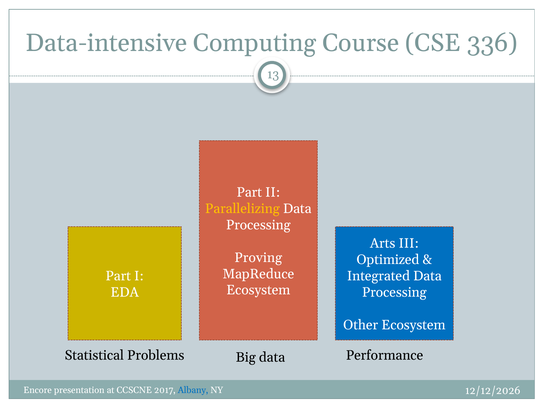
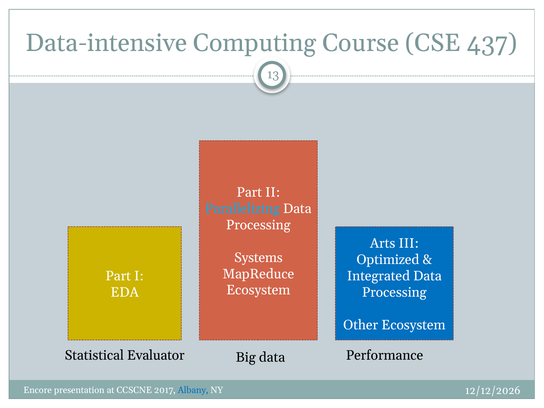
336: 336 -> 437
Parallelizing colour: yellow -> light blue
Proving: Proving -> Systems
Problems: Problems -> Evaluator
